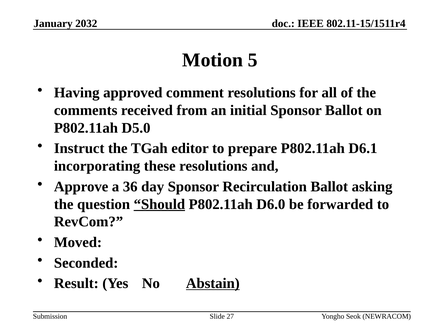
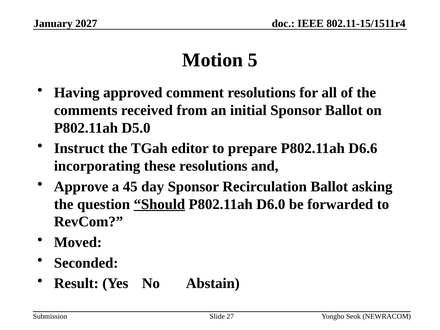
2032: 2032 -> 2027
D6.1: D6.1 -> D6.6
36: 36 -> 45
Abstain underline: present -> none
